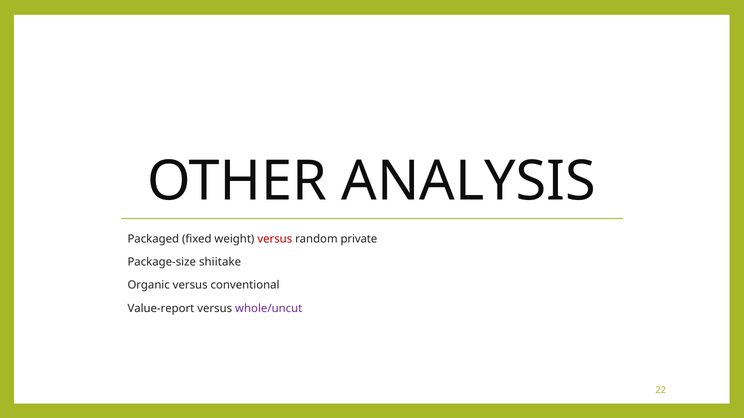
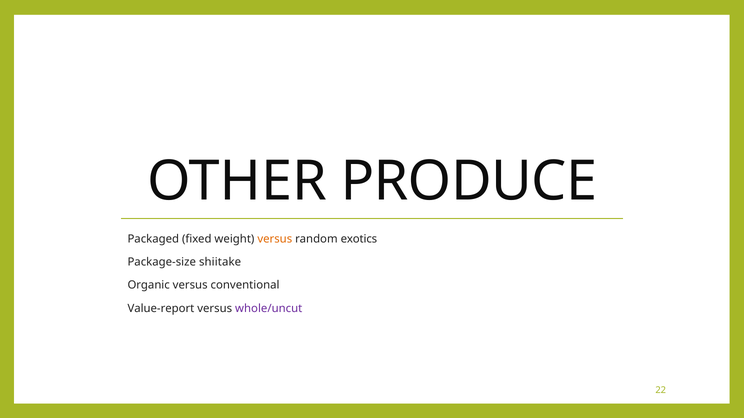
ANALYSIS: ANALYSIS -> PRODUCE
versus at (275, 239) colour: red -> orange
private: private -> exotics
